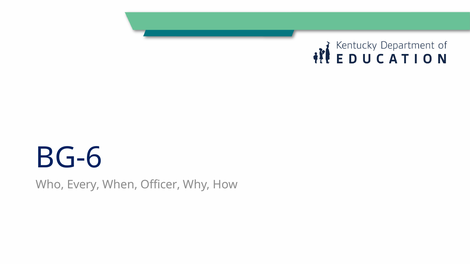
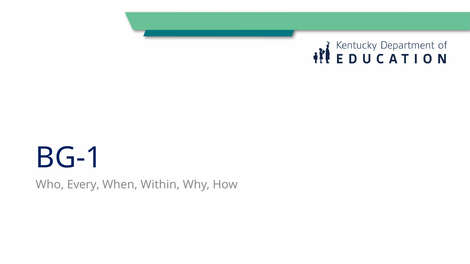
BG-6: BG-6 -> BG-1
Officer: Officer -> Within
